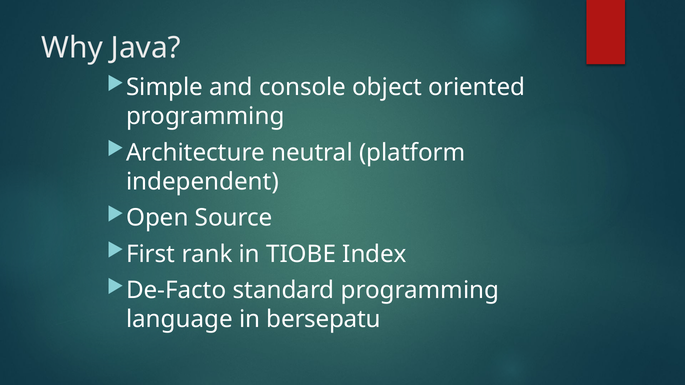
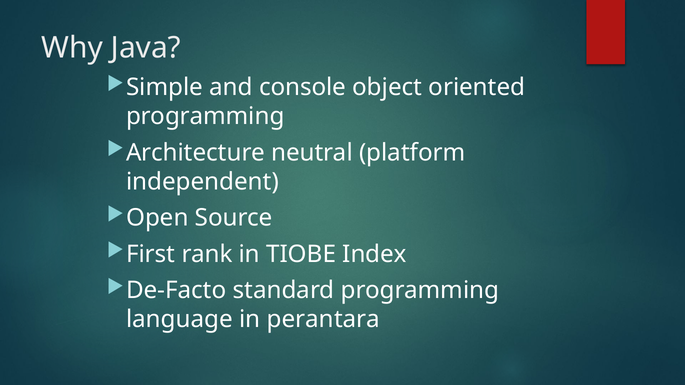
bersepatu: bersepatu -> perantara
